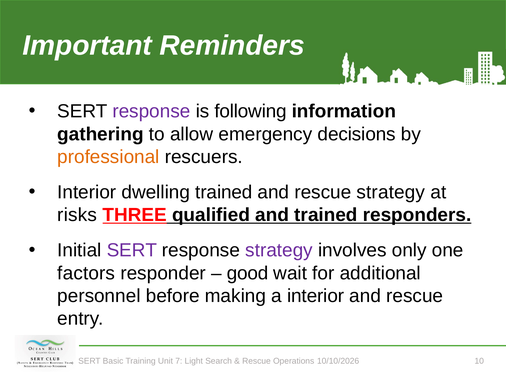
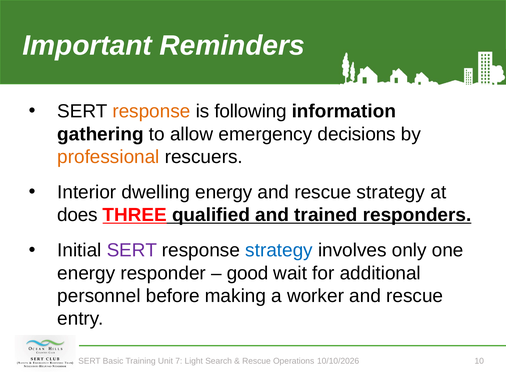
response at (151, 111) colour: purple -> orange
dwelling trained: trained -> energy
risks: risks -> does
strategy at (279, 251) colour: purple -> blue
factors at (86, 274): factors -> energy
a interior: interior -> worker
